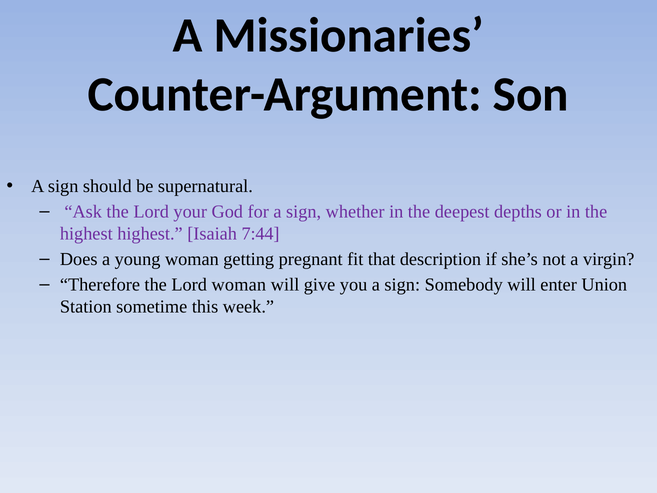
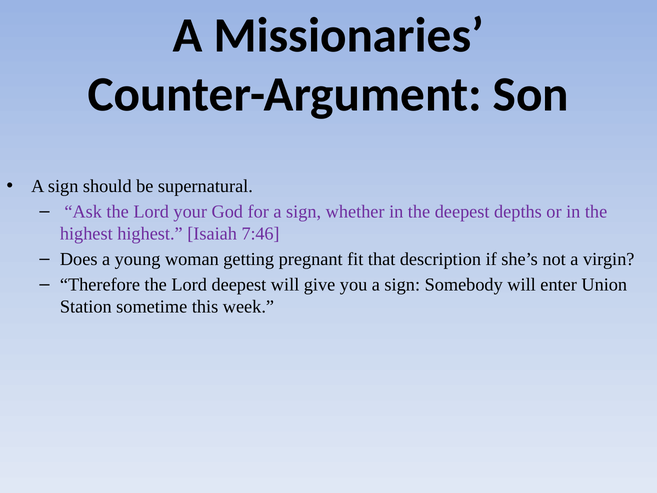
7:44: 7:44 -> 7:46
Lord woman: woman -> deepest
